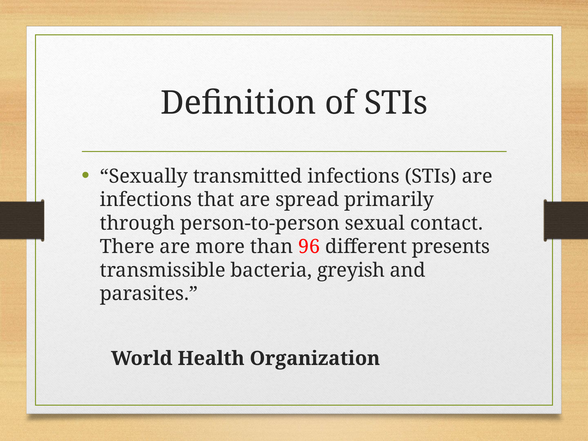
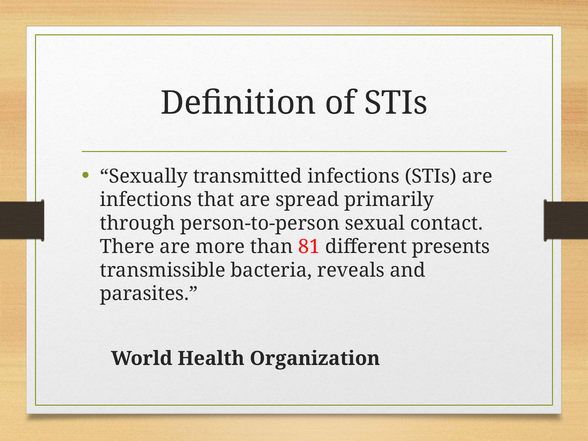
96: 96 -> 81
greyish: greyish -> reveals
